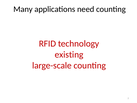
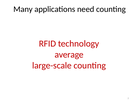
existing: existing -> average
